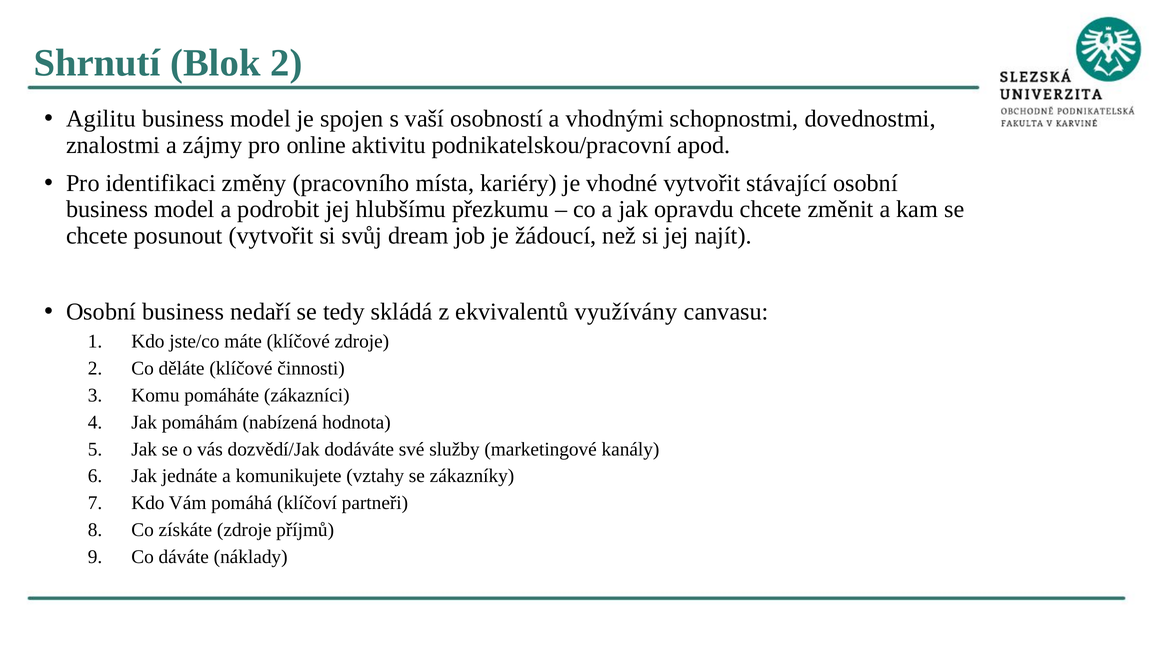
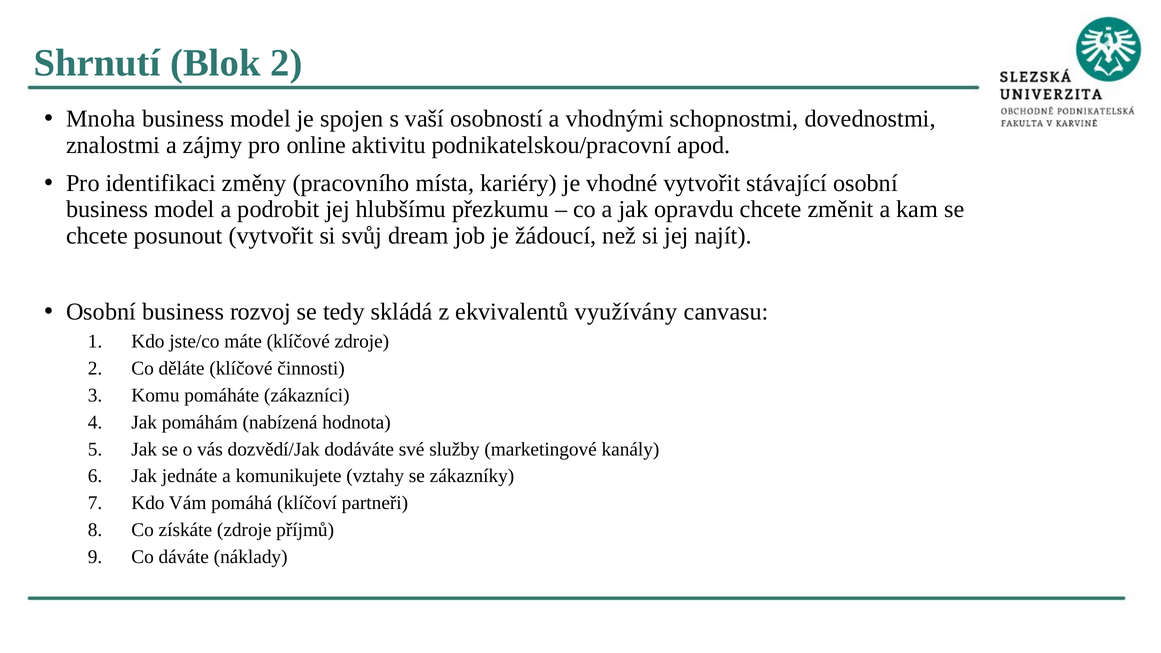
Agilitu: Agilitu -> Mnoha
nedaří: nedaří -> rozvoj
